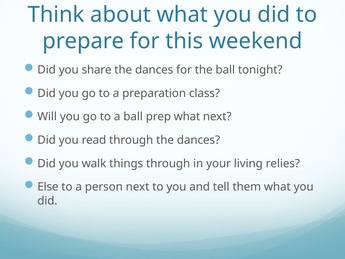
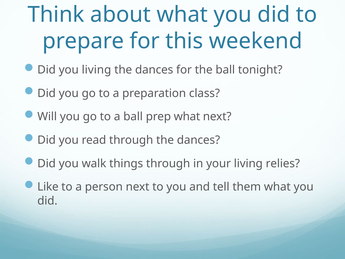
you share: share -> living
Else: Else -> Like
